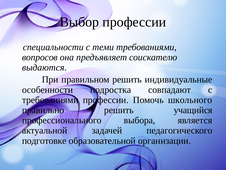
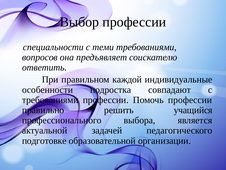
выдаются: выдаются -> ответить
правильном решить: решить -> каждой
Помочь школьного: школьного -> профессии
